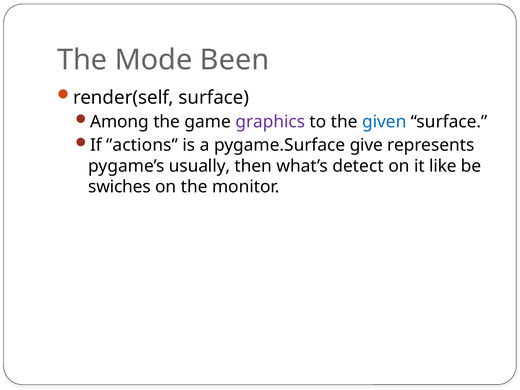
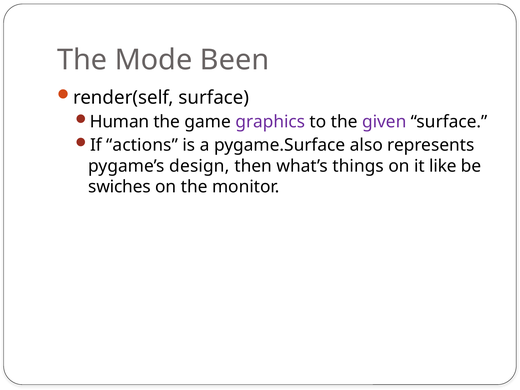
Among: Among -> Human
given colour: blue -> purple
give: give -> also
usually: usually -> design
detect: detect -> things
